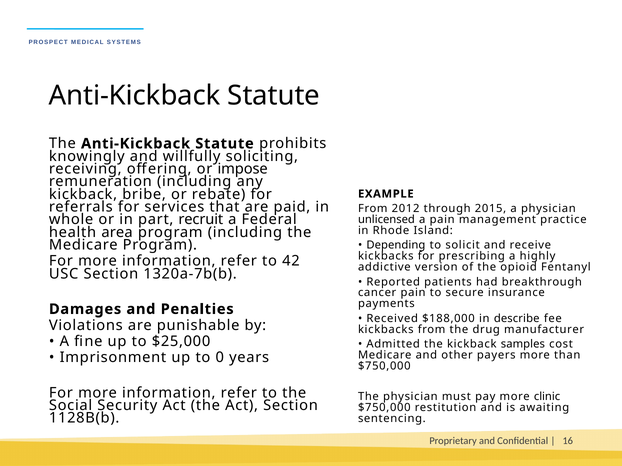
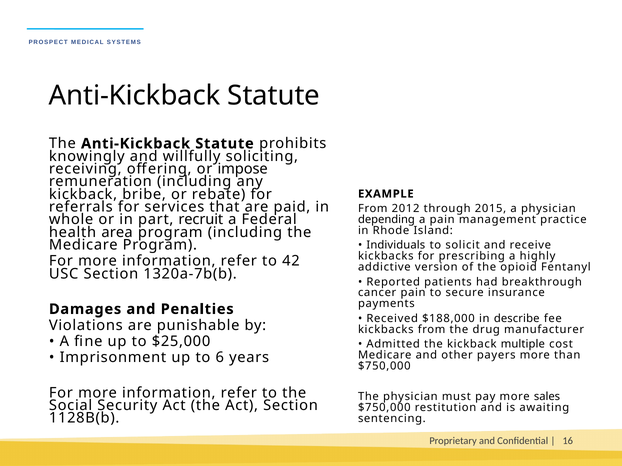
unlicensed: unlicensed -> depending
Depending: Depending -> Individuals
samples: samples -> multiple
0: 0 -> 6
clinic: clinic -> sales
